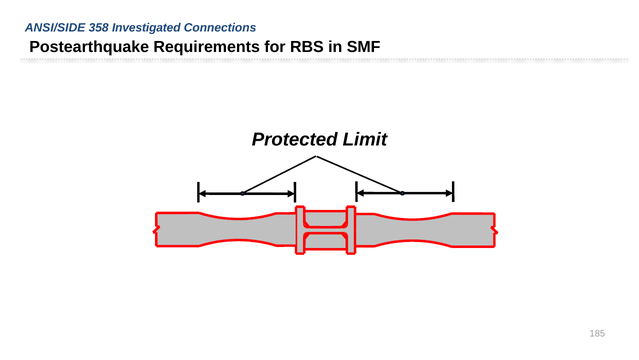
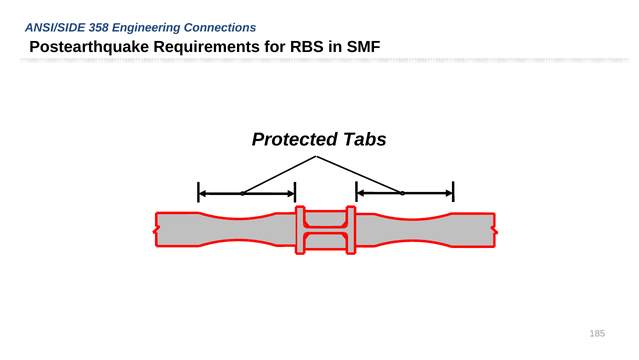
Investigated: Investigated -> Engineering
Limit: Limit -> Tabs
